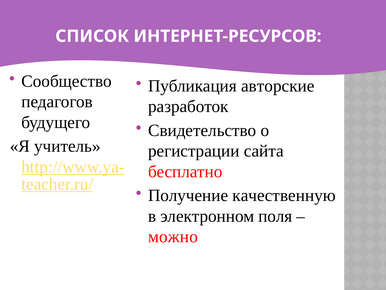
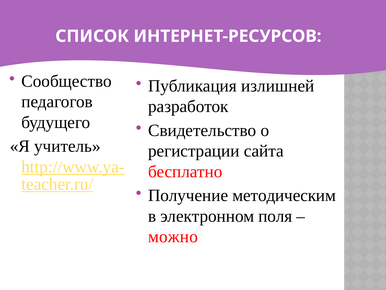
авторские: авторские -> излишней
качественную: качественную -> методическим
